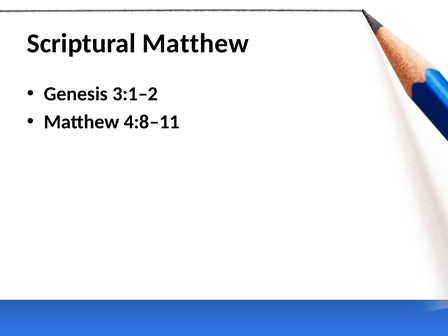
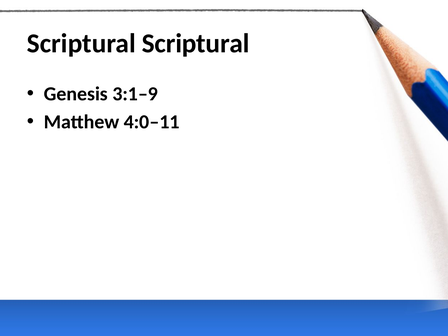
Scriptural Matthew: Matthew -> Scriptural
3:1–2: 3:1–2 -> 3:1–9
4:8–11: 4:8–11 -> 4:0–11
